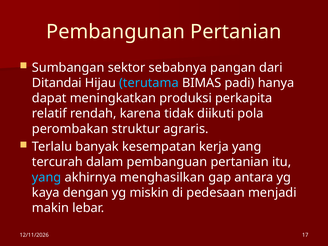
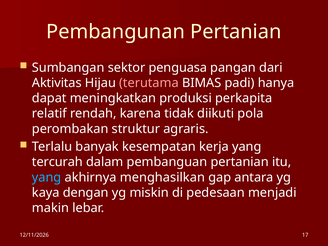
sebabnya: sebabnya -> penguasa
Ditandai: Ditandai -> Aktivitas
terutama colour: light blue -> pink
